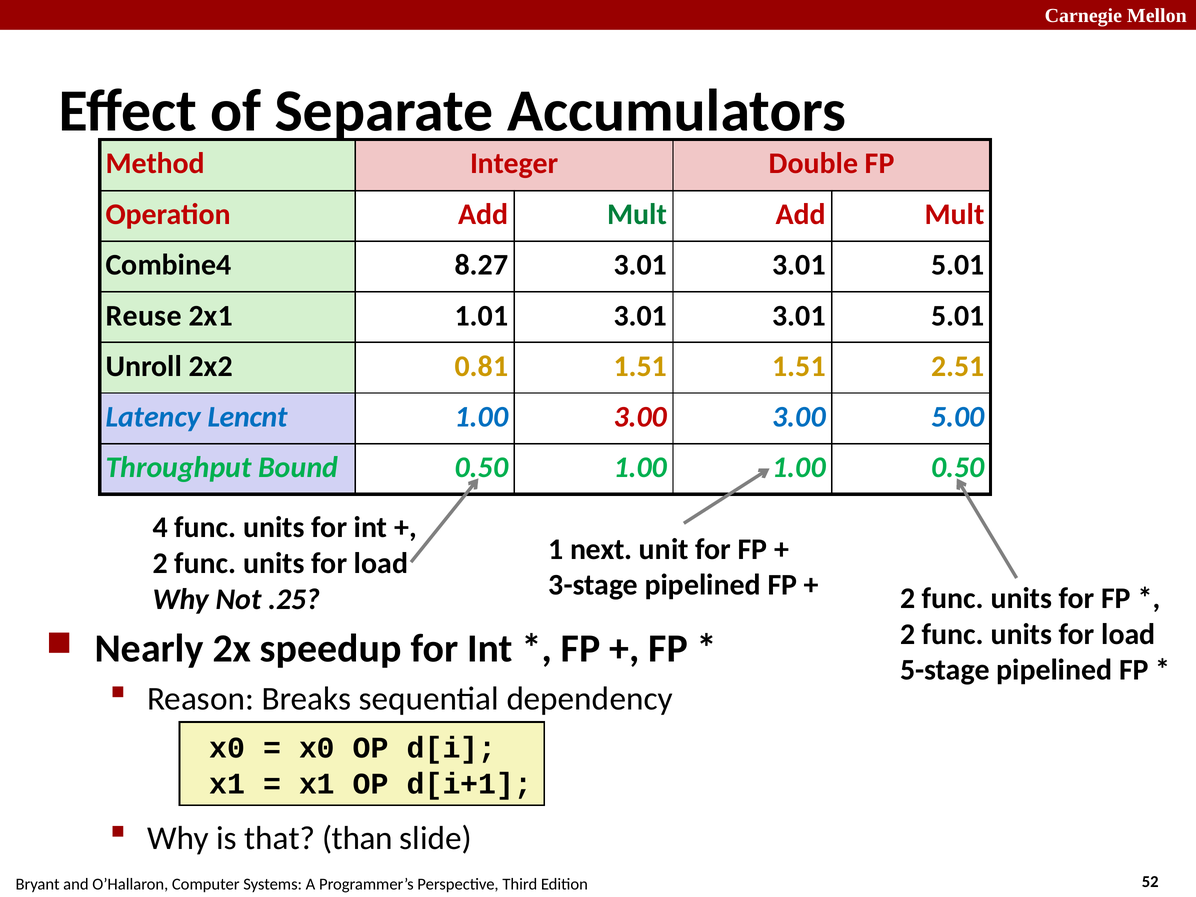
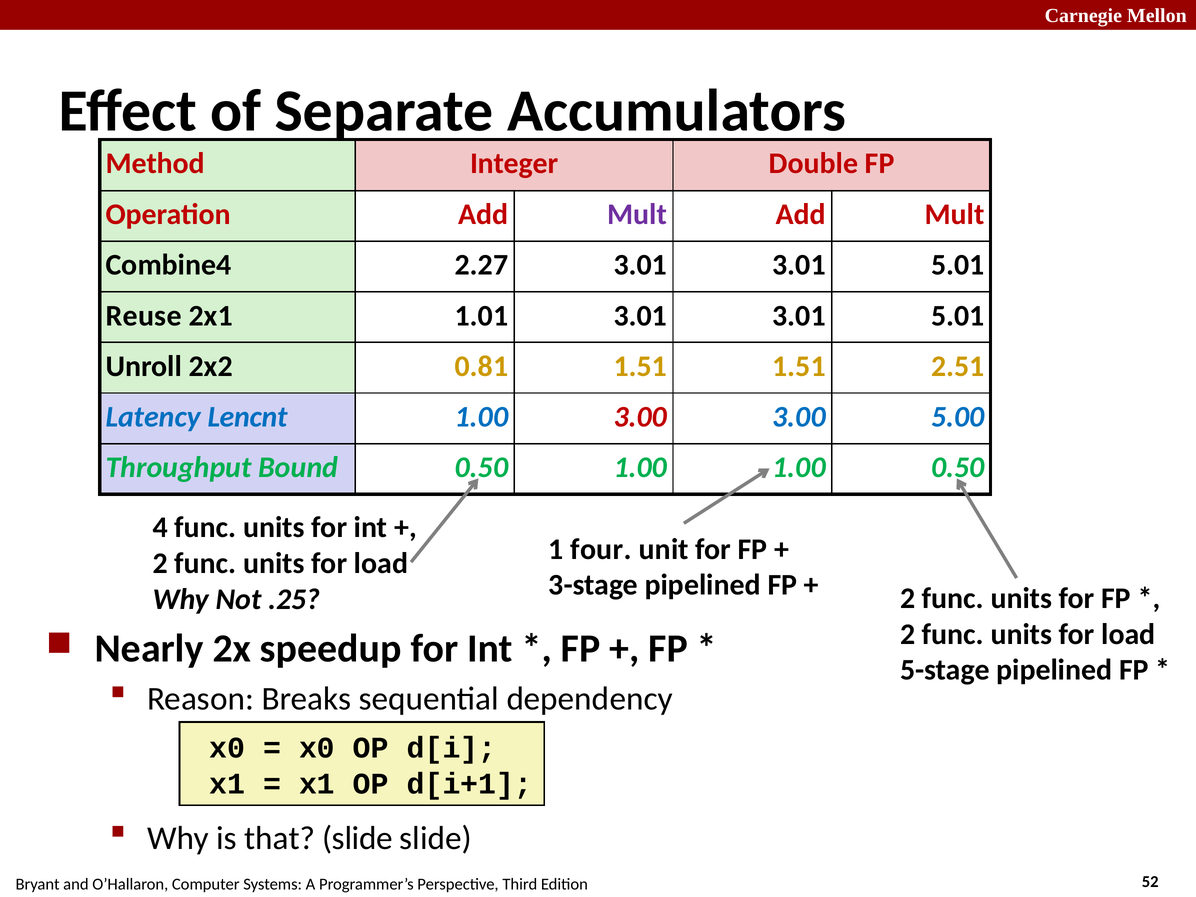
Mult at (637, 214) colour: green -> purple
8.27: 8.27 -> 2.27
next: next -> four
that than: than -> slide
